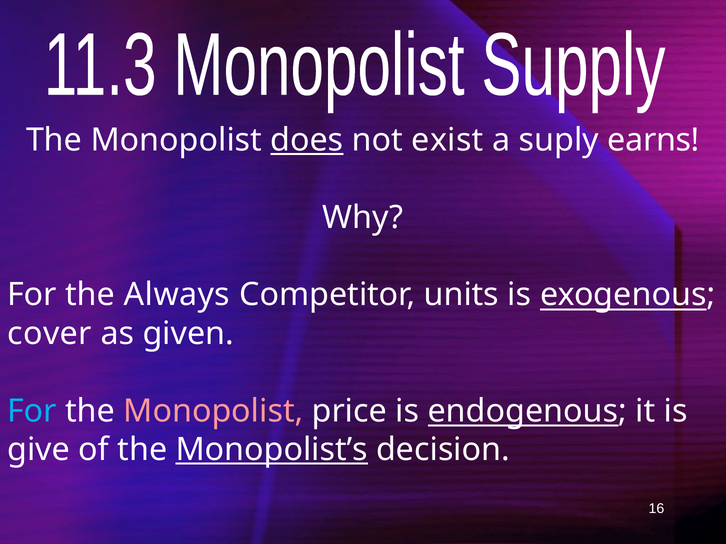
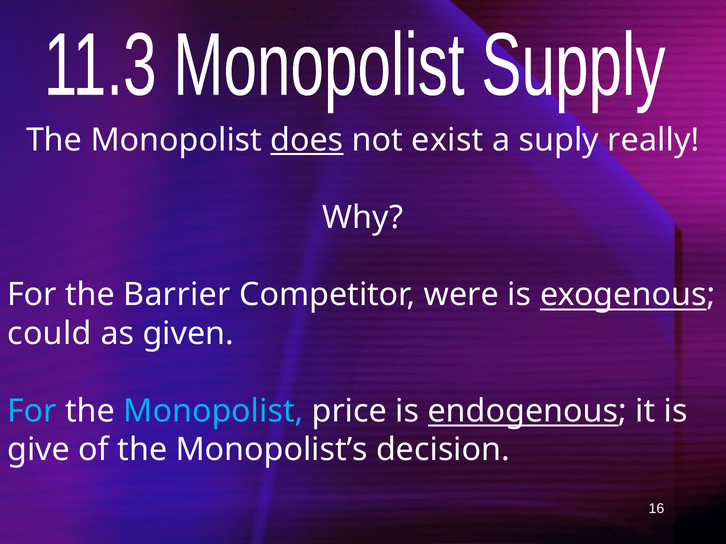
earns: earns -> really
Always: Always -> Barrier
units: units -> were
cover: cover -> could
Monopolist at (213, 411) colour: pink -> light blue
Monopolist’s underline: present -> none
